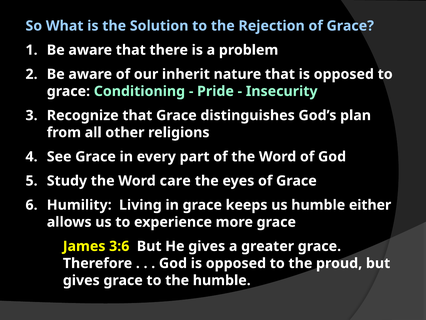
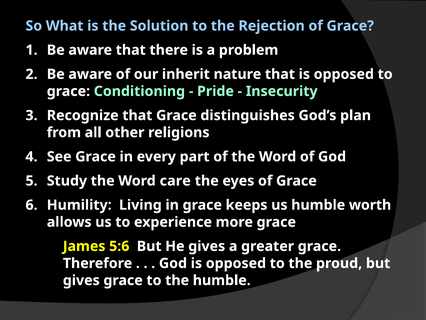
either: either -> worth
3:6: 3:6 -> 5:6
